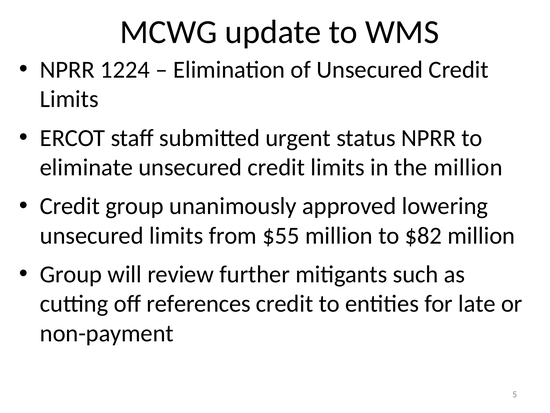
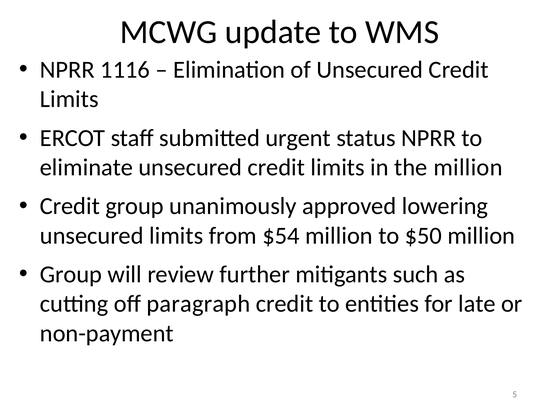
1224: 1224 -> 1116
$55: $55 -> $54
$82: $82 -> $50
references: references -> paragraph
